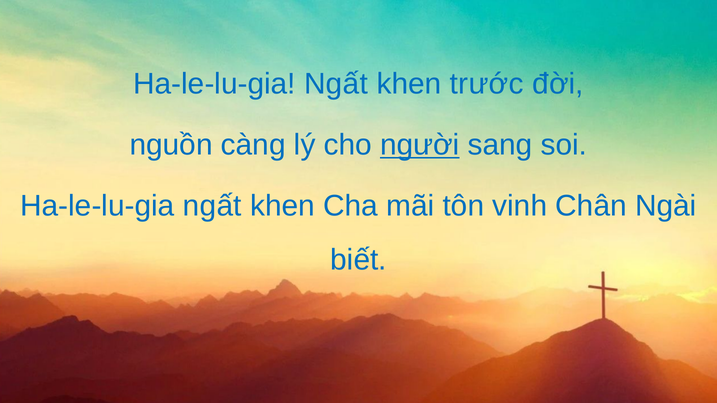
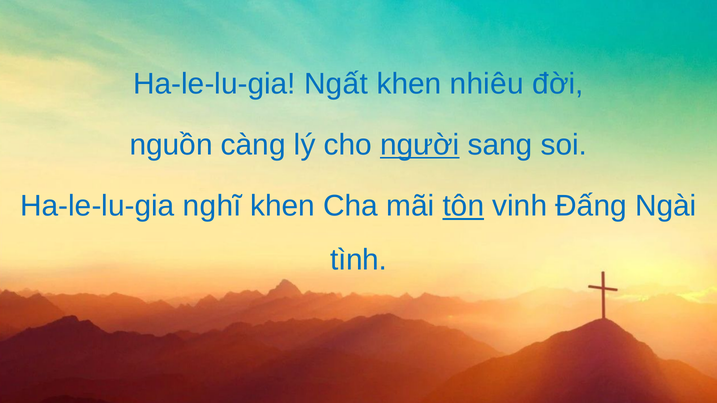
trước: trước -> nhiêu
ngất at (212, 206): ngất -> nghĩ
tôn underline: none -> present
Chân: Chân -> Đấng
biết: biết -> tình
